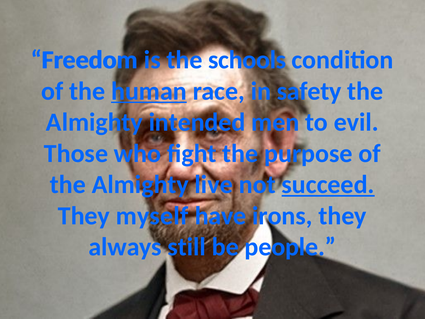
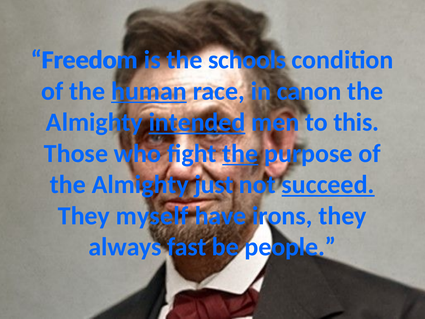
safety: safety -> canon
intended underline: none -> present
evil: evil -> this
the at (240, 153) underline: none -> present
live: live -> just
still: still -> fast
